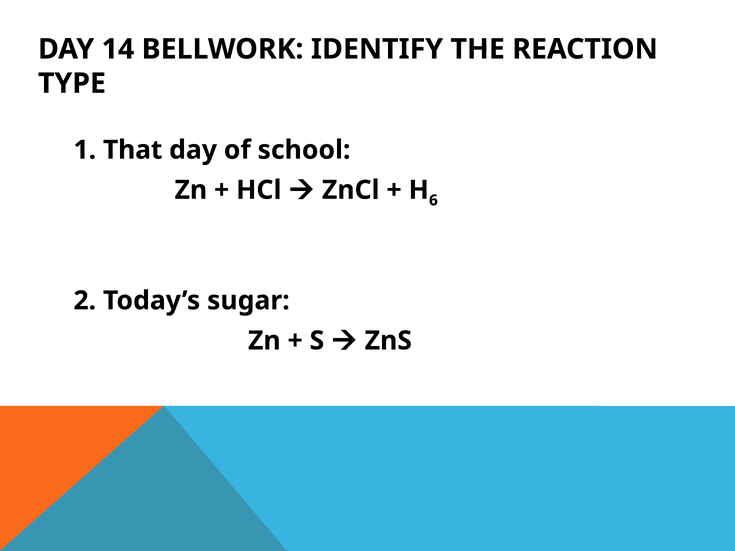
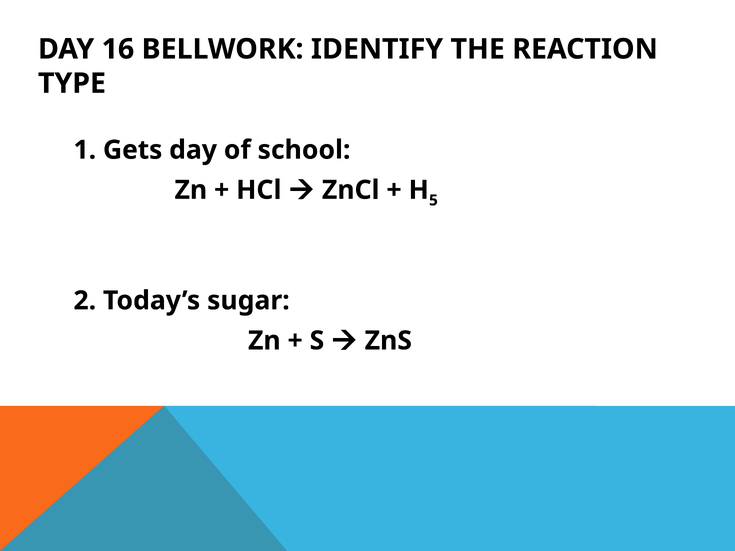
14: 14 -> 16
That: That -> Gets
6: 6 -> 5
